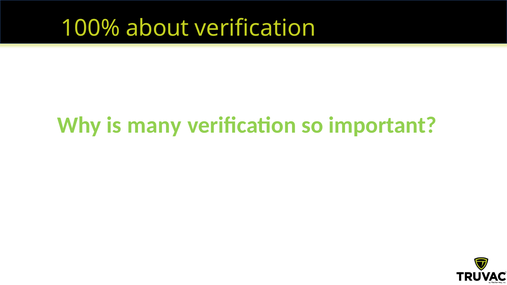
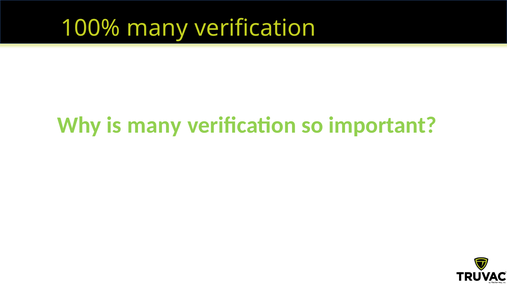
100% about: about -> many
